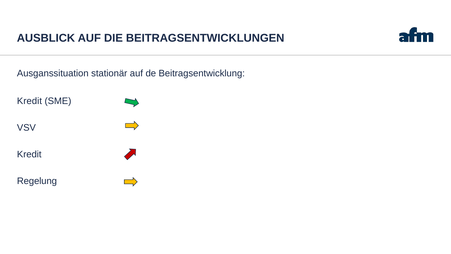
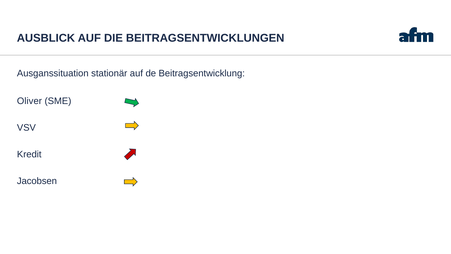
Kredit at (29, 101): Kredit -> Oliver
Regelung: Regelung -> Jacobsen
